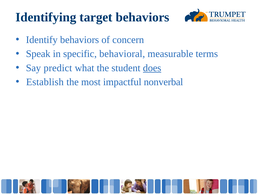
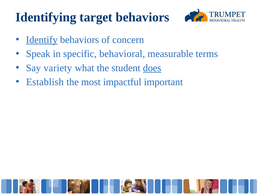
Identify underline: none -> present
predict: predict -> variety
nonverbal: nonverbal -> important
